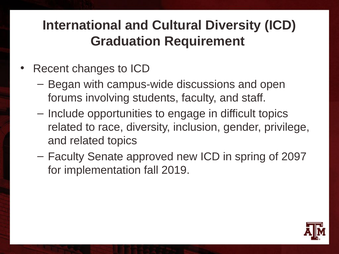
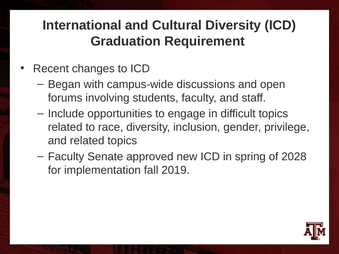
2097: 2097 -> 2028
